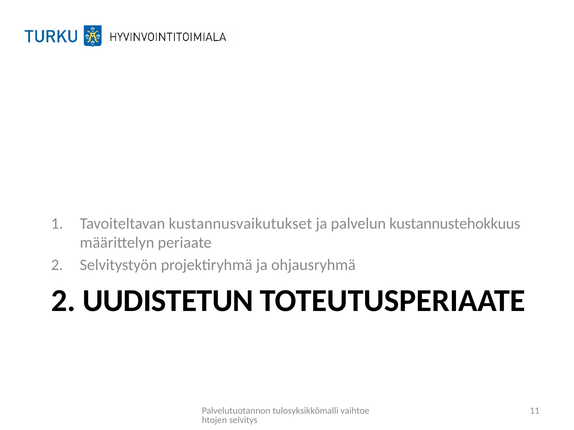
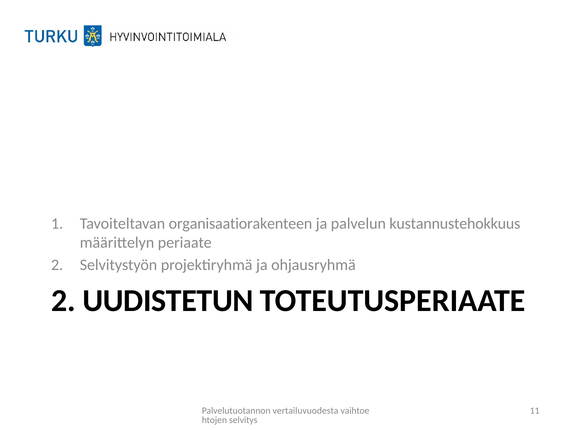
kustannusvaikutukset: kustannusvaikutukset -> organisaatiorakenteen
tulosyksikkömalli: tulosyksikkömalli -> vertailuvuodesta
